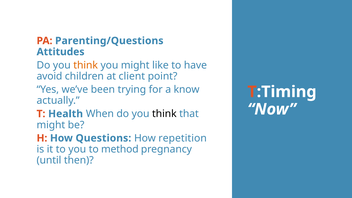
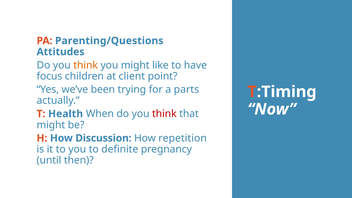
avoid: avoid -> focus
know: know -> parts
think at (164, 114) colour: black -> red
Questions: Questions -> Discussion
method: method -> definite
